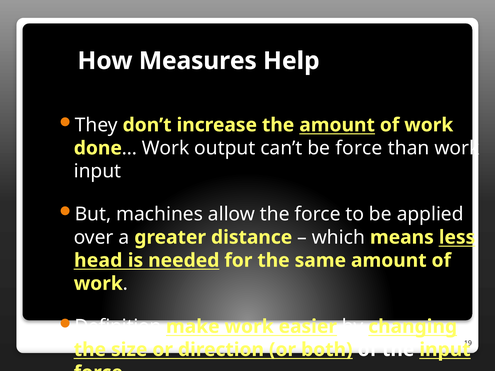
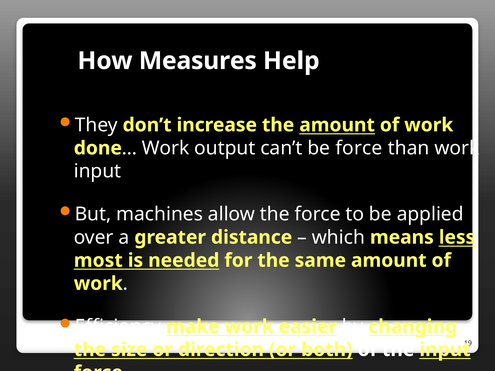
head: head -> most
Definition: Definition -> Efficiency
